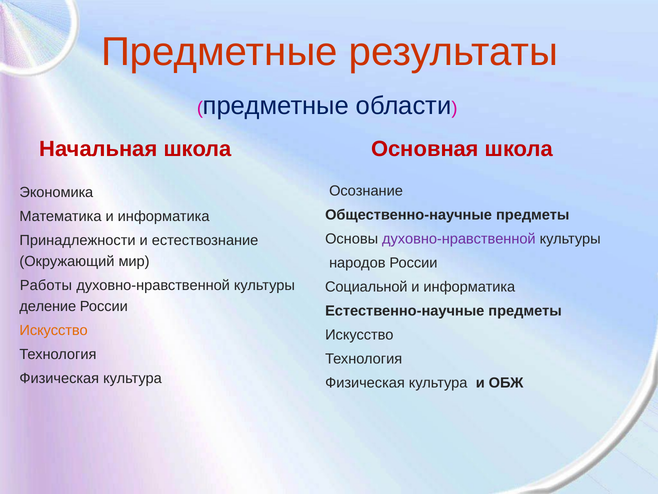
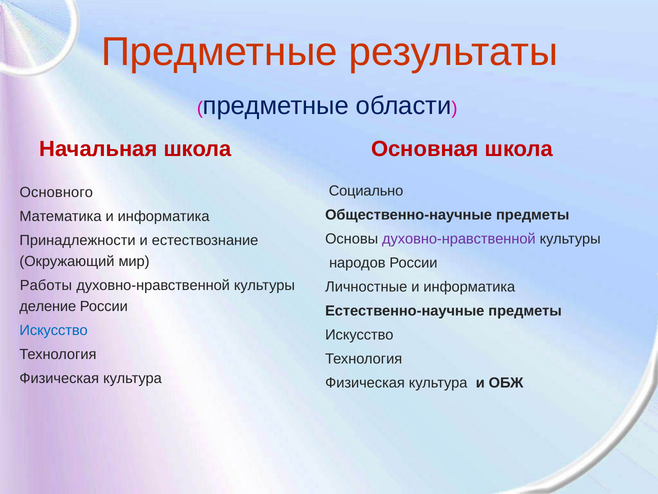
Осознание: Осознание -> Социально
Экономика: Экономика -> Основного
Социальной: Социальной -> Личностные
Искусство at (54, 330) colour: orange -> blue
